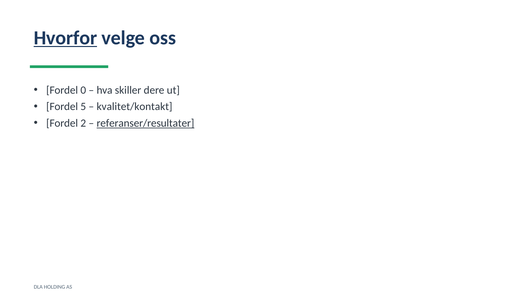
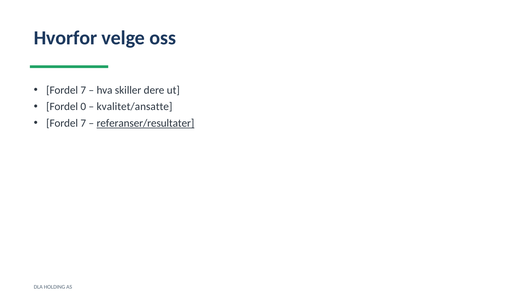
Hvorfor underline: present -> none
0 at (83, 90): 0 -> 7
5: 5 -> 0
kvalitet/kontakt: kvalitet/kontakt -> kvalitet/ansatte
2 at (83, 123): 2 -> 7
